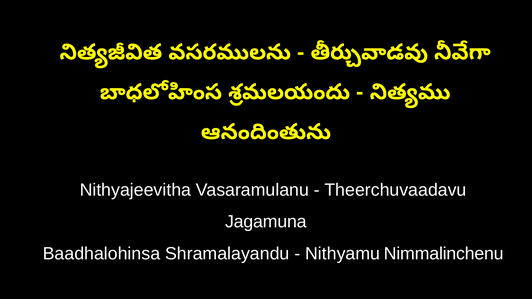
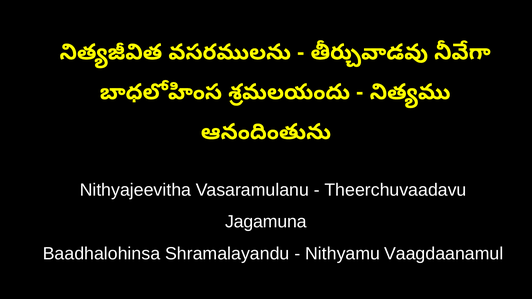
Nimmalinchenu: Nimmalinchenu -> Vaagdaanamul
